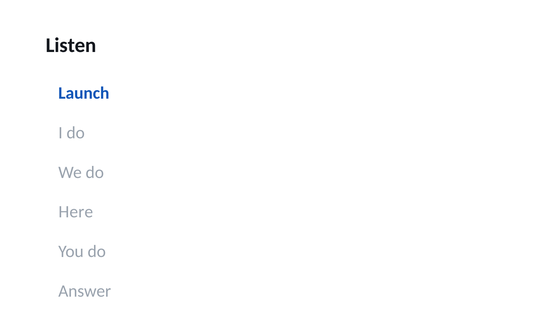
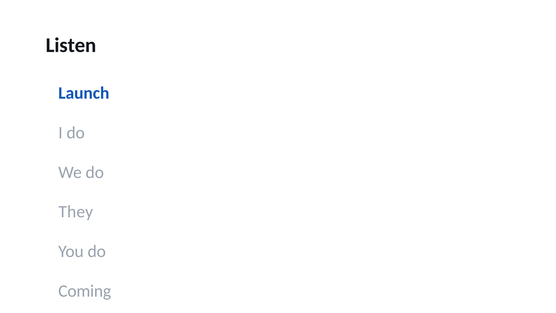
Here: Here -> They
Answer: Answer -> Coming
